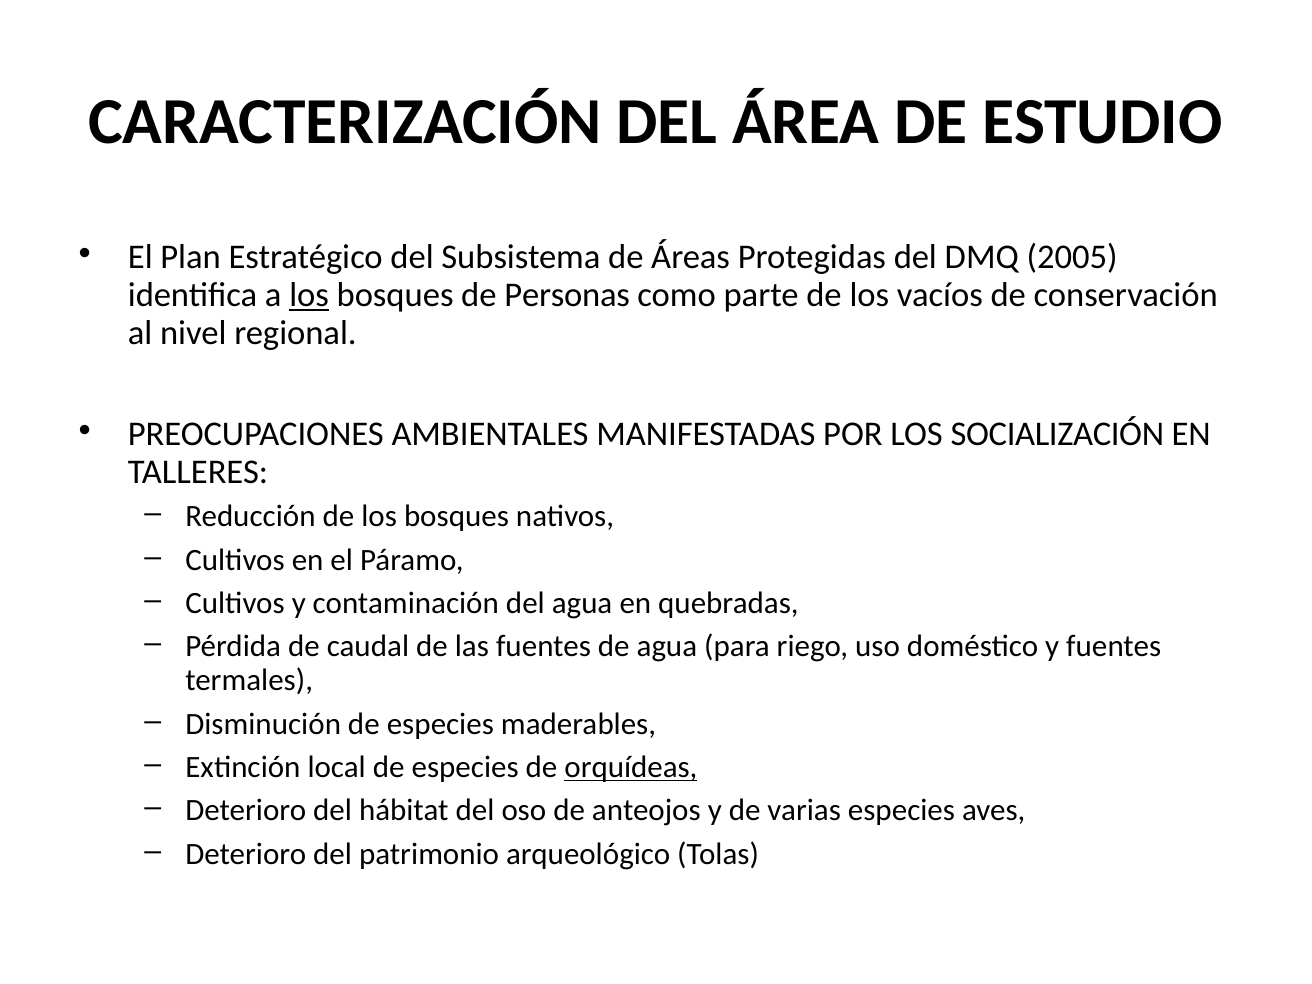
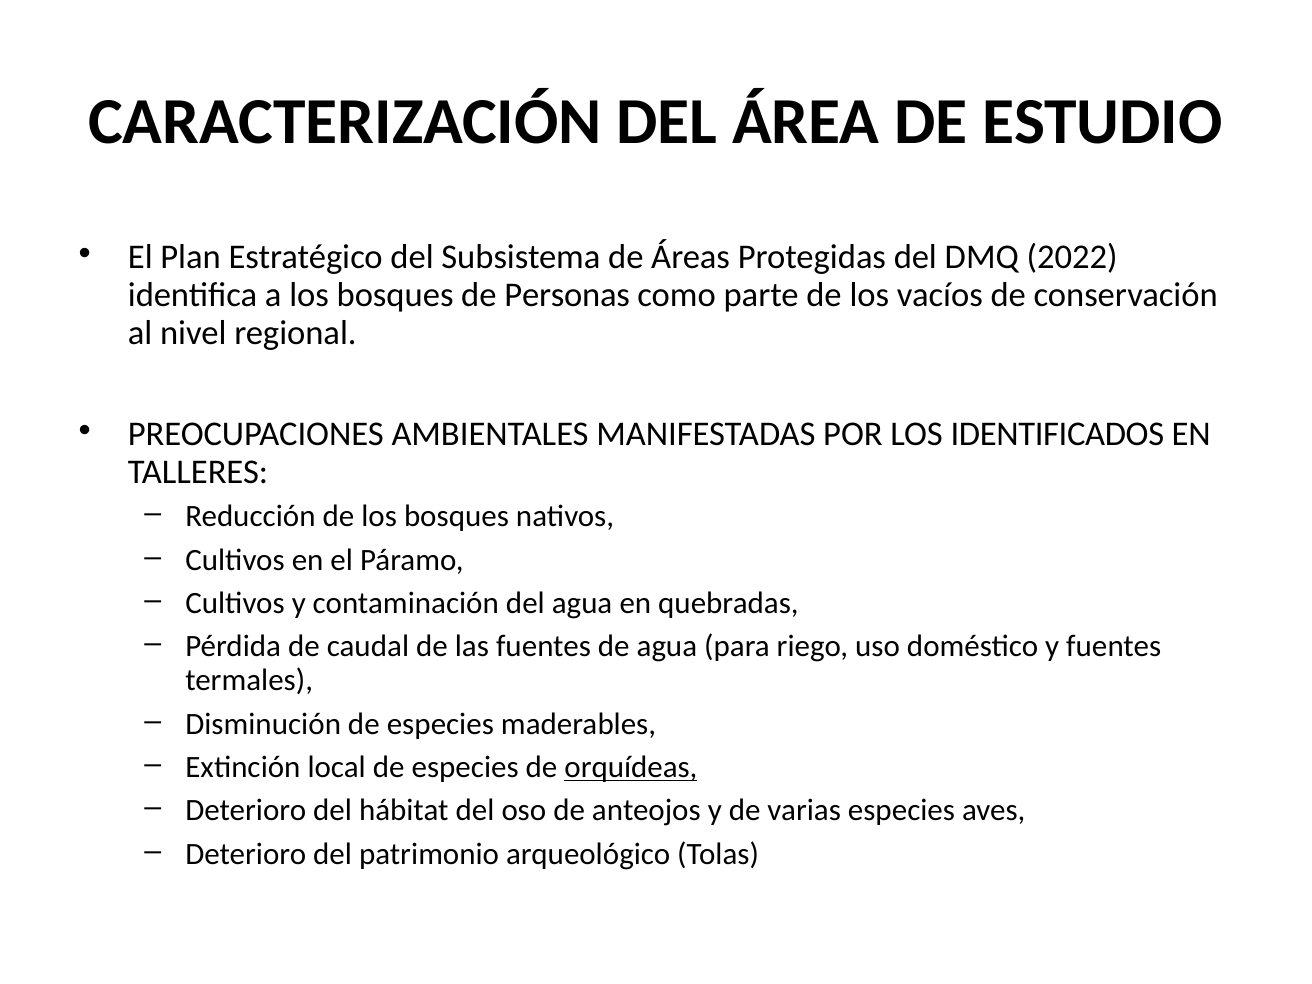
2005: 2005 -> 2022
los at (309, 295) underline: present -> none
SOCIALIZACIÓN: SOCIALIZACIÓN -> IDENTIFICADOS
